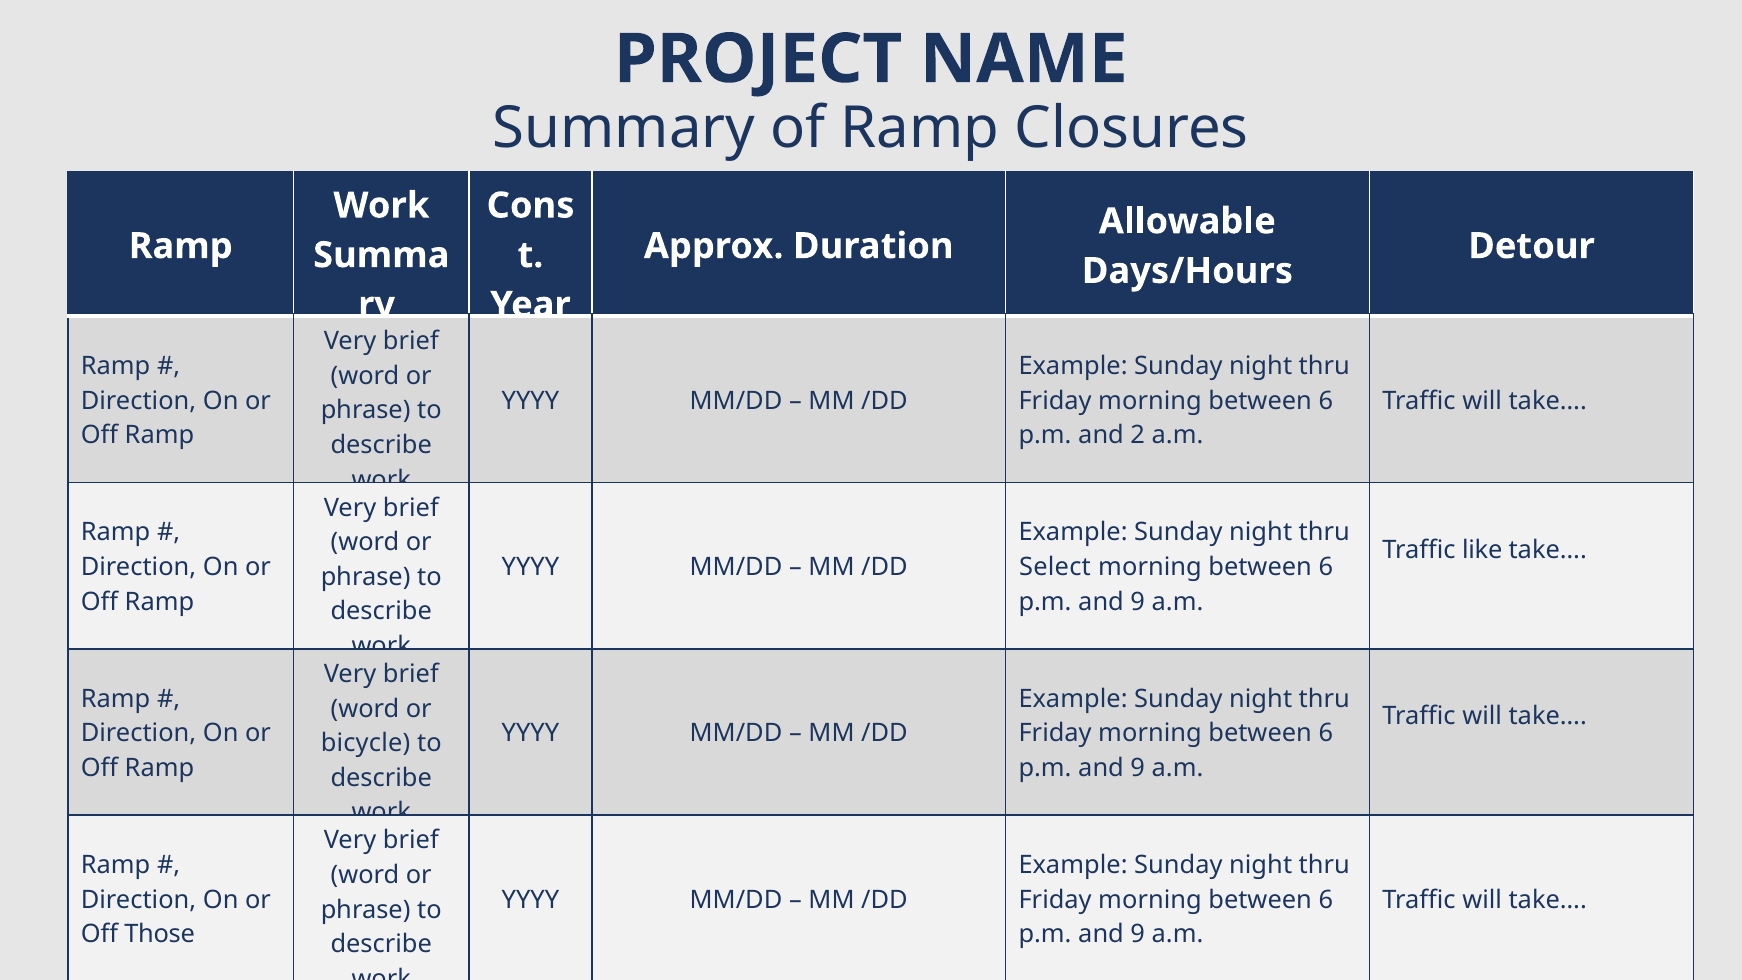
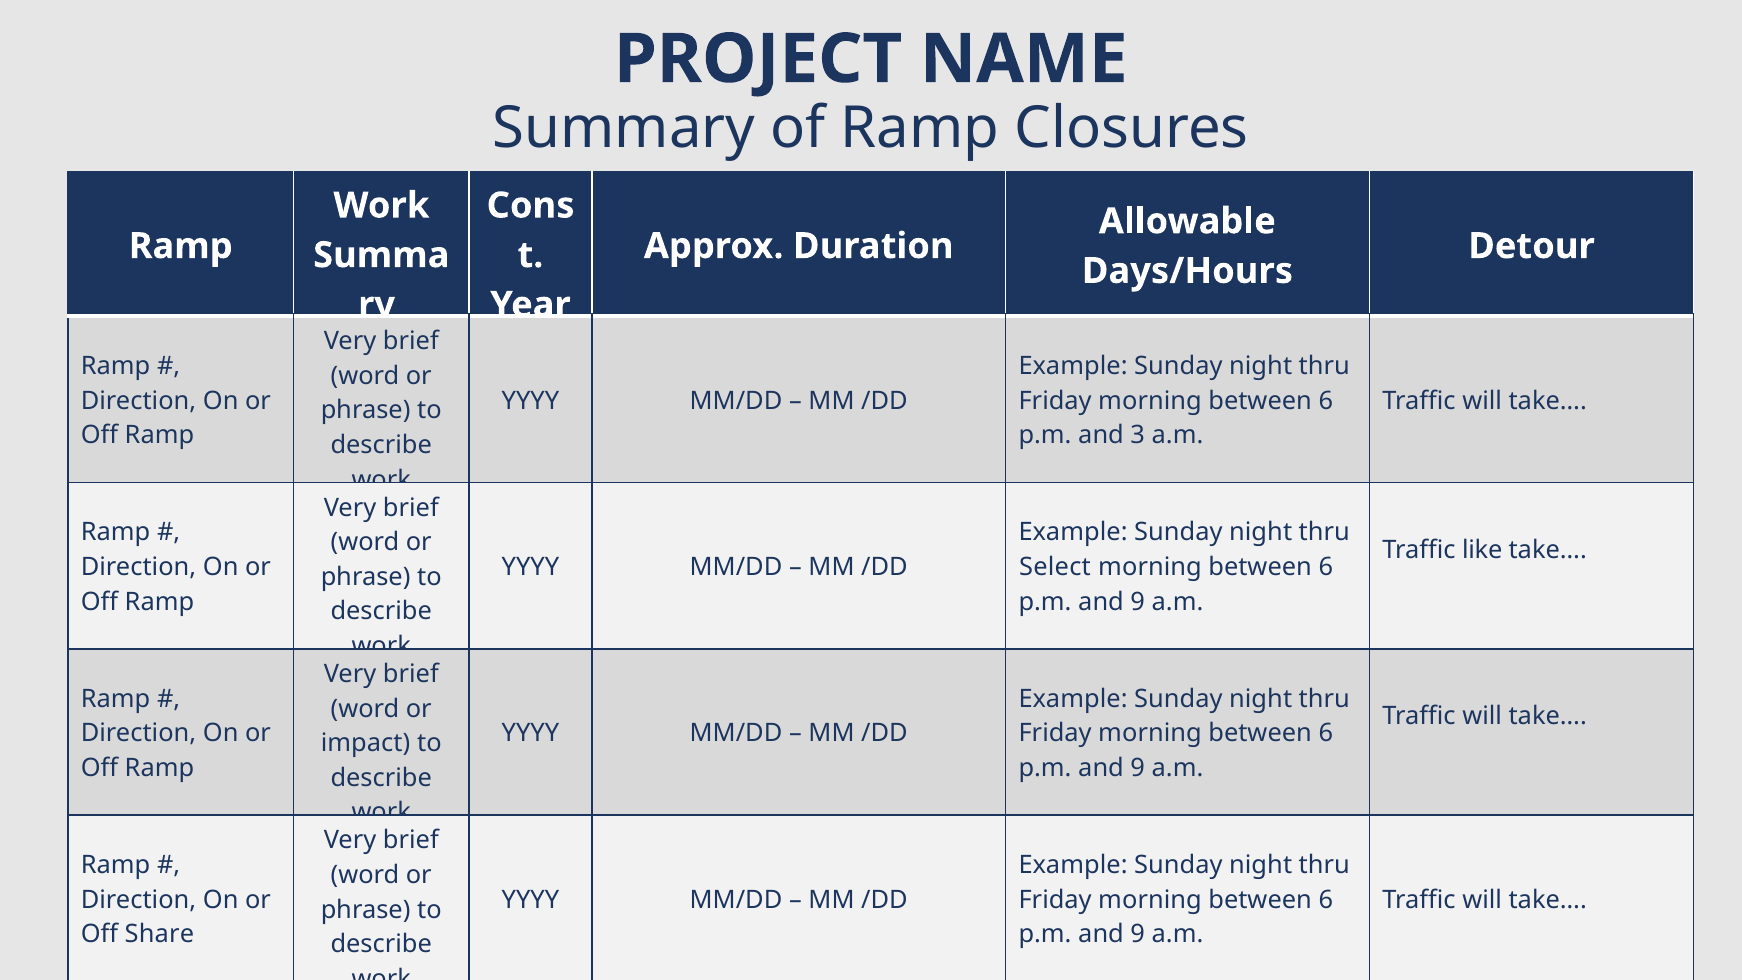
2: 2 -> 3
bicycle: bicycle -> impact
Those: Those -> Share
